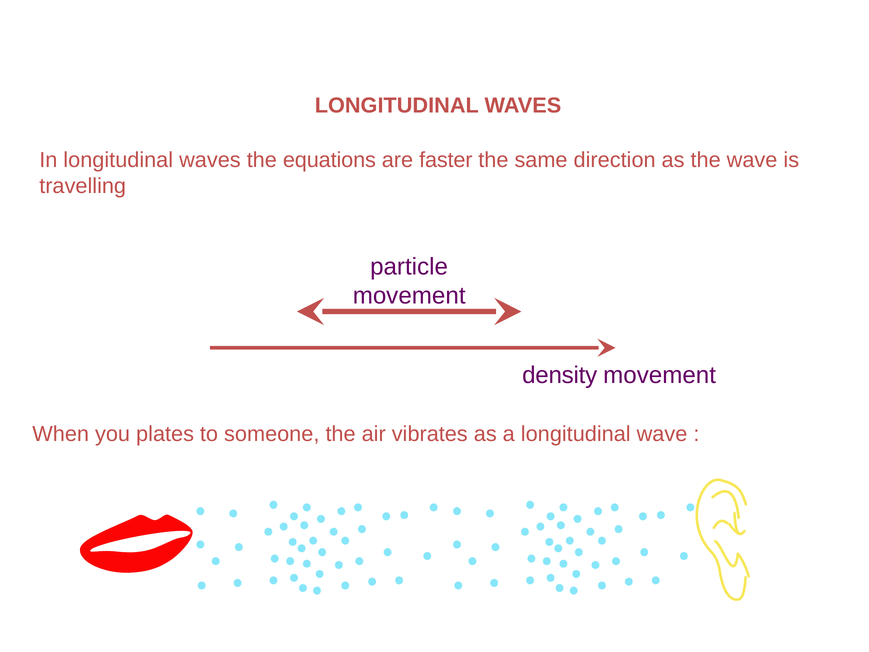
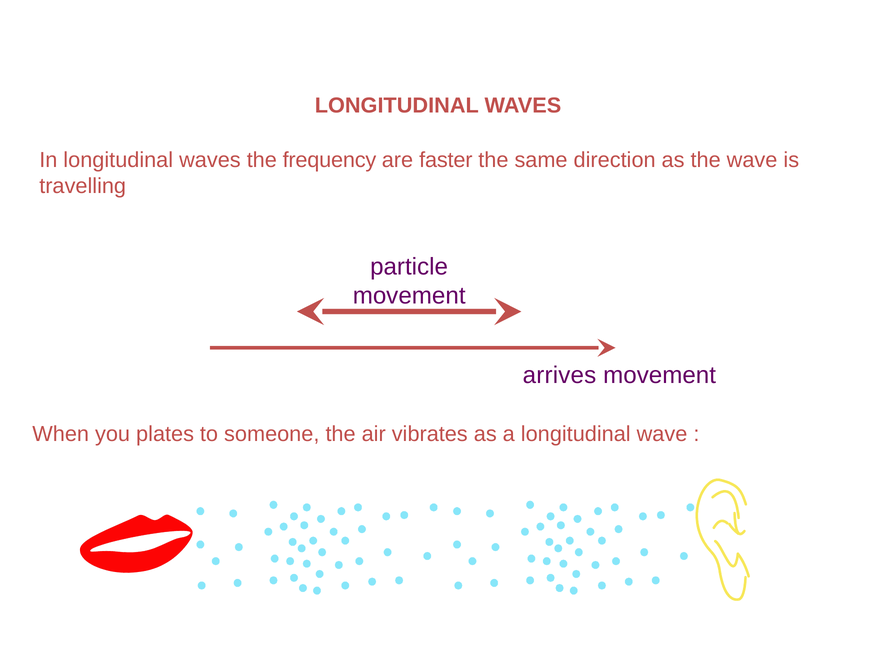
equations: equations -> frequency
density: density -> arrives
